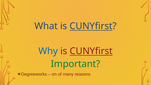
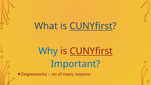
Important colour: green -> blue
